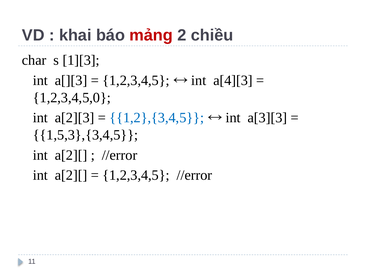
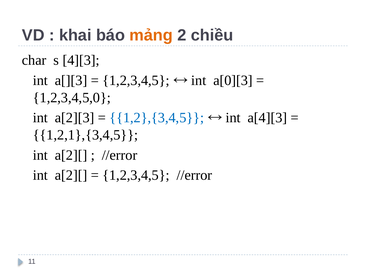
mảng colour: red -> orange
1][3: 1][3 -> 4][3
a[4][3: a[4][3 -> a[0][3
a[3][3: a[3][3 -> a[4][3
1,5,3},{3,4,5: 1,5,3},{3,4,5 -> 1,2,1},{3,4,5
